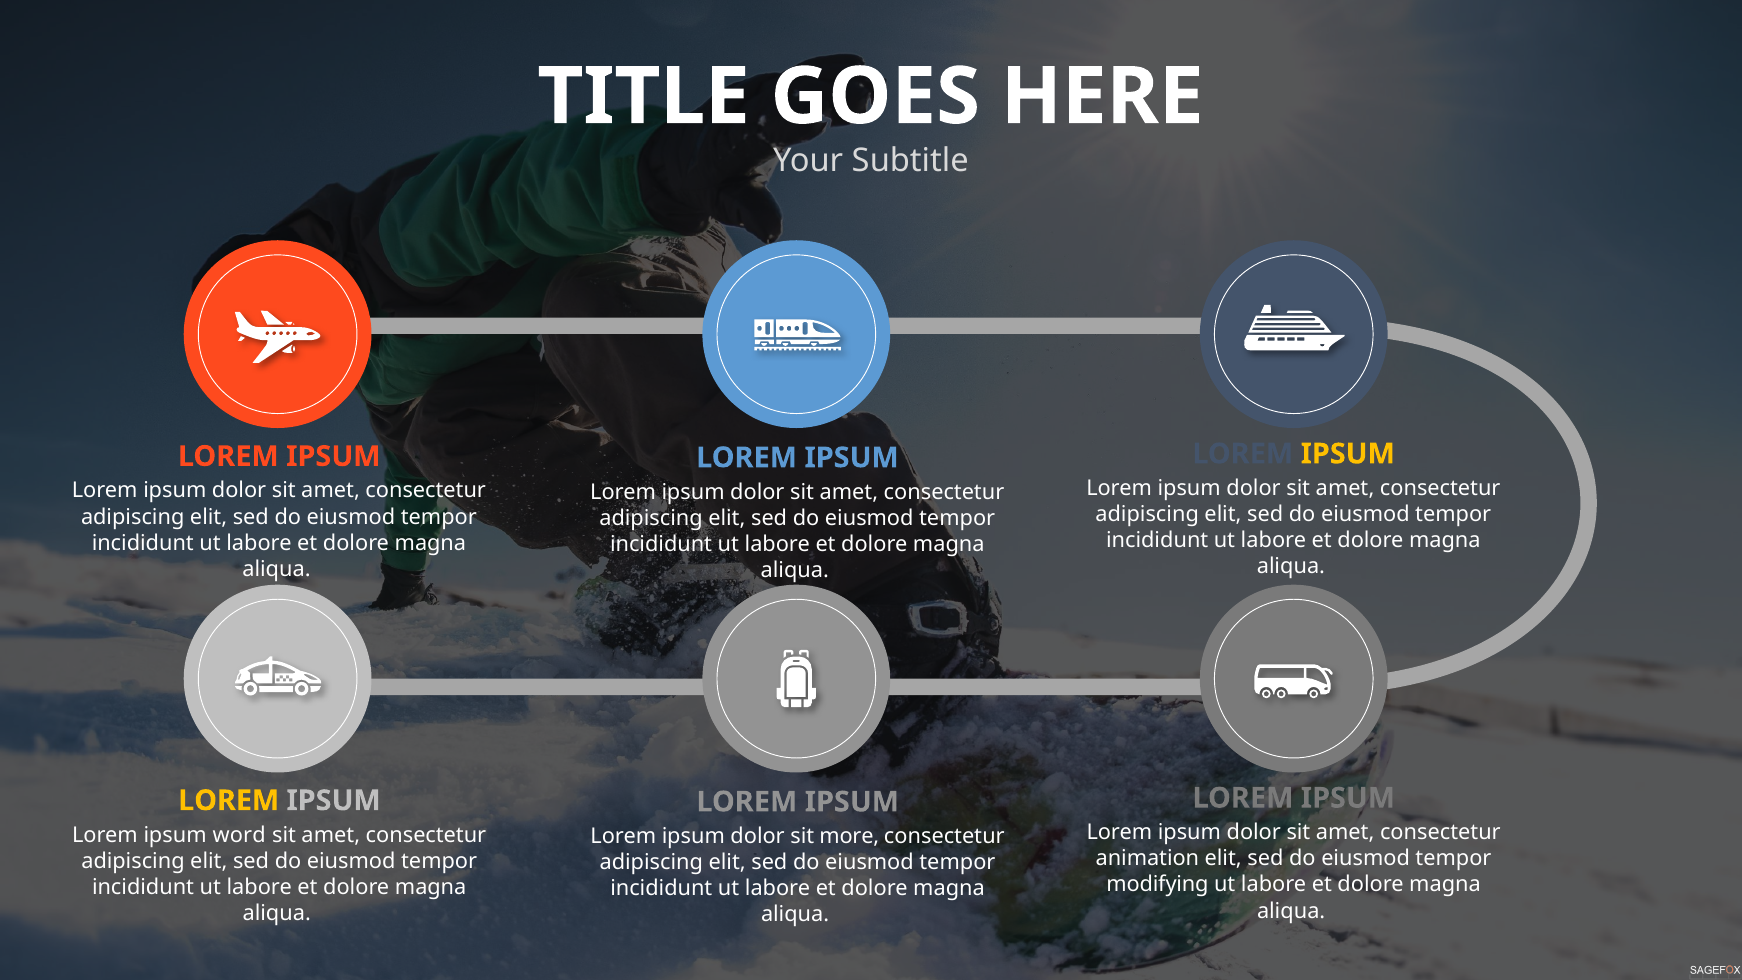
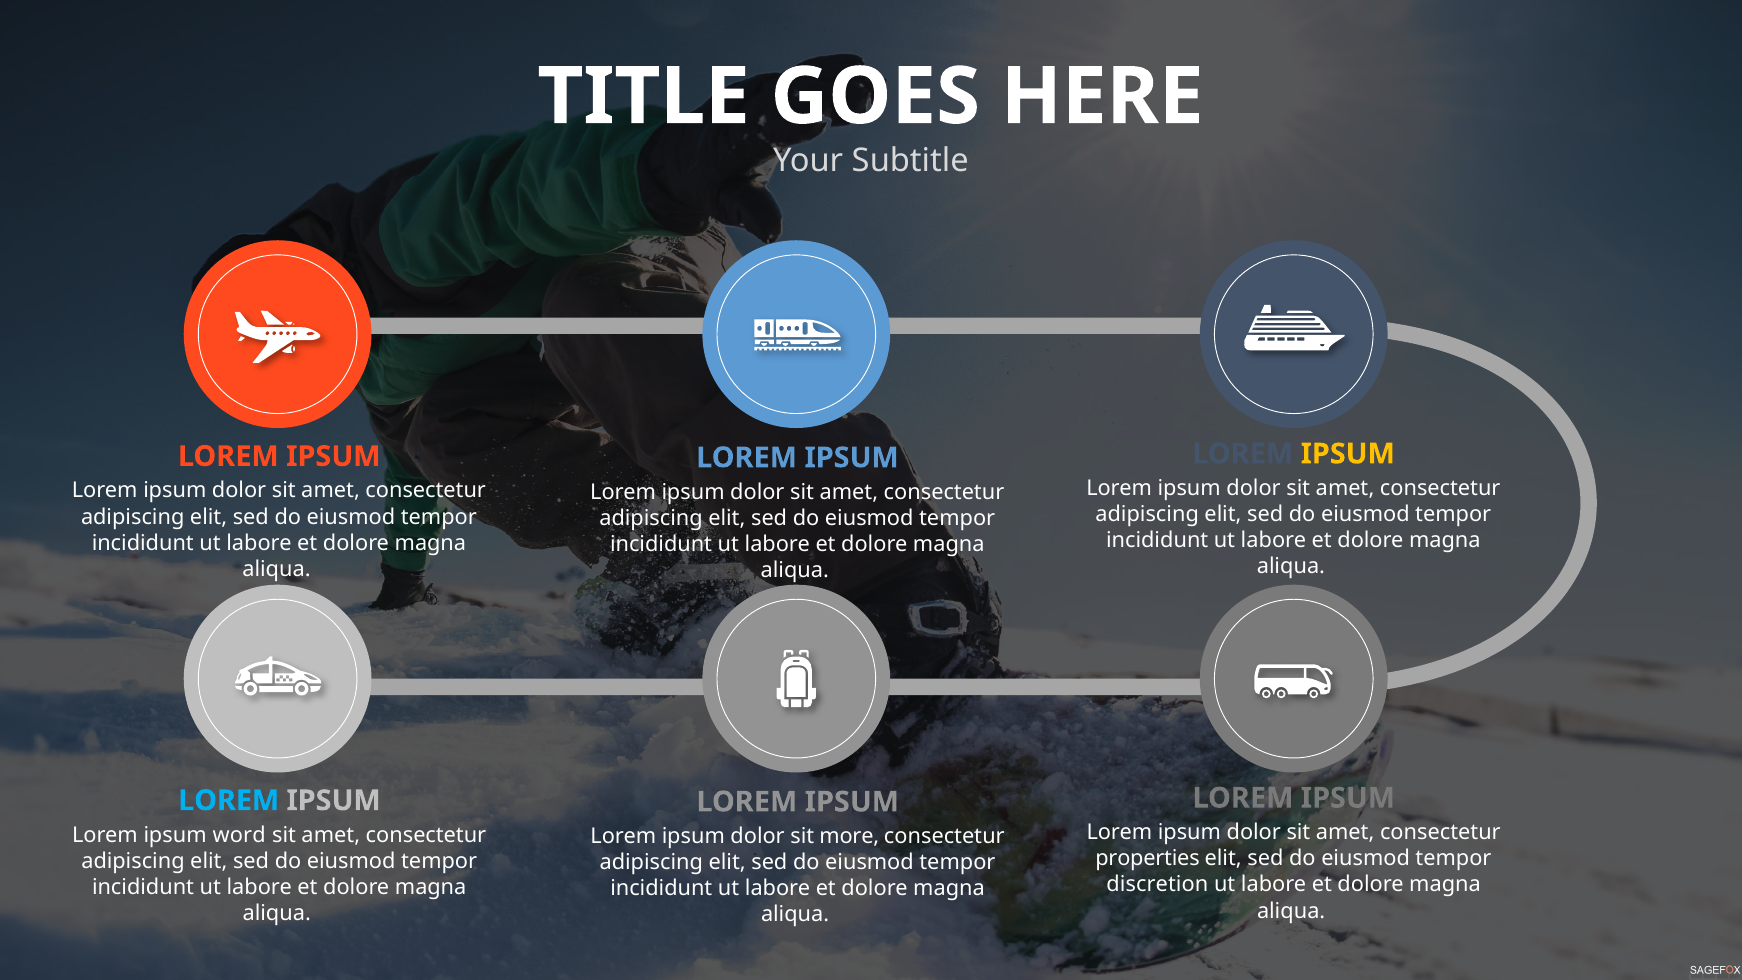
LOREM at (229, 800) colour: yellow -> light blue
animation: animation -> properties
modifying: modifying -> discretion
